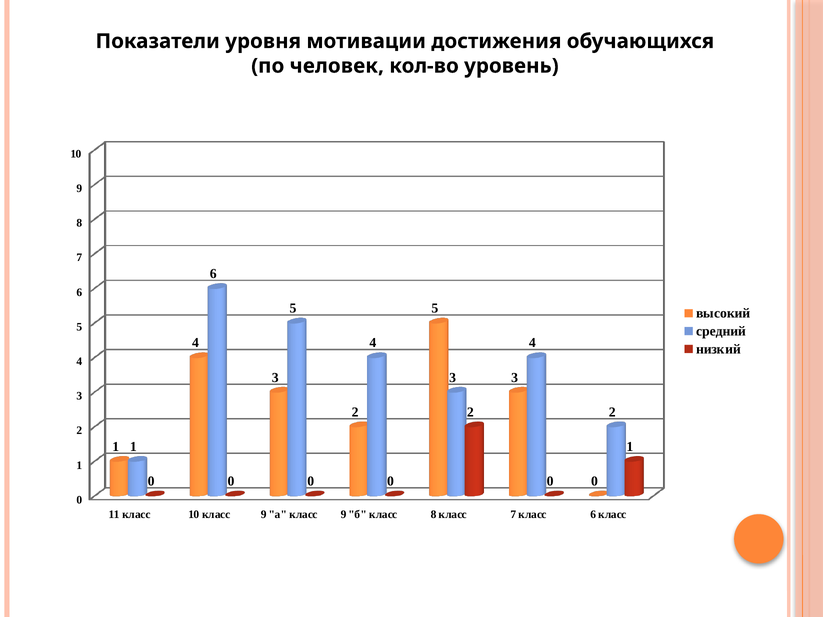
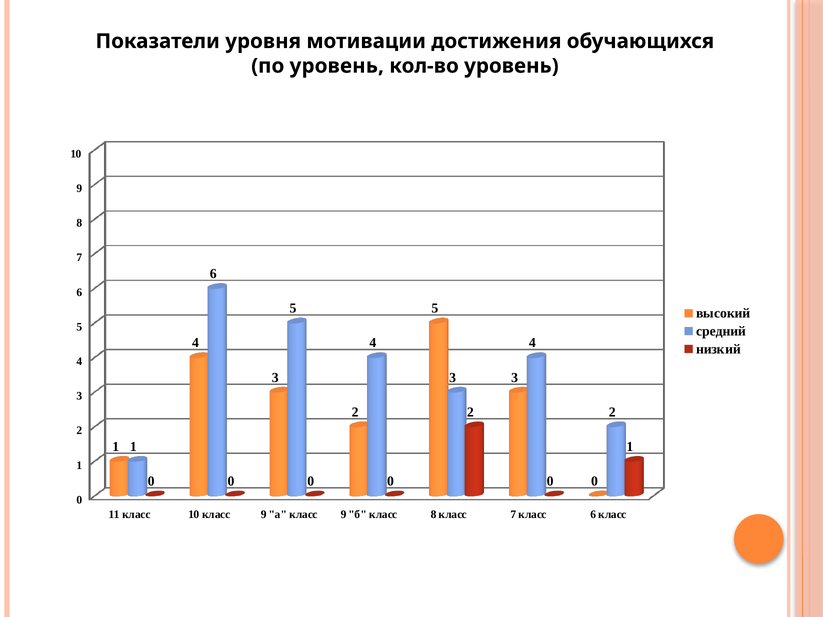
по человек: человек -> уровень
